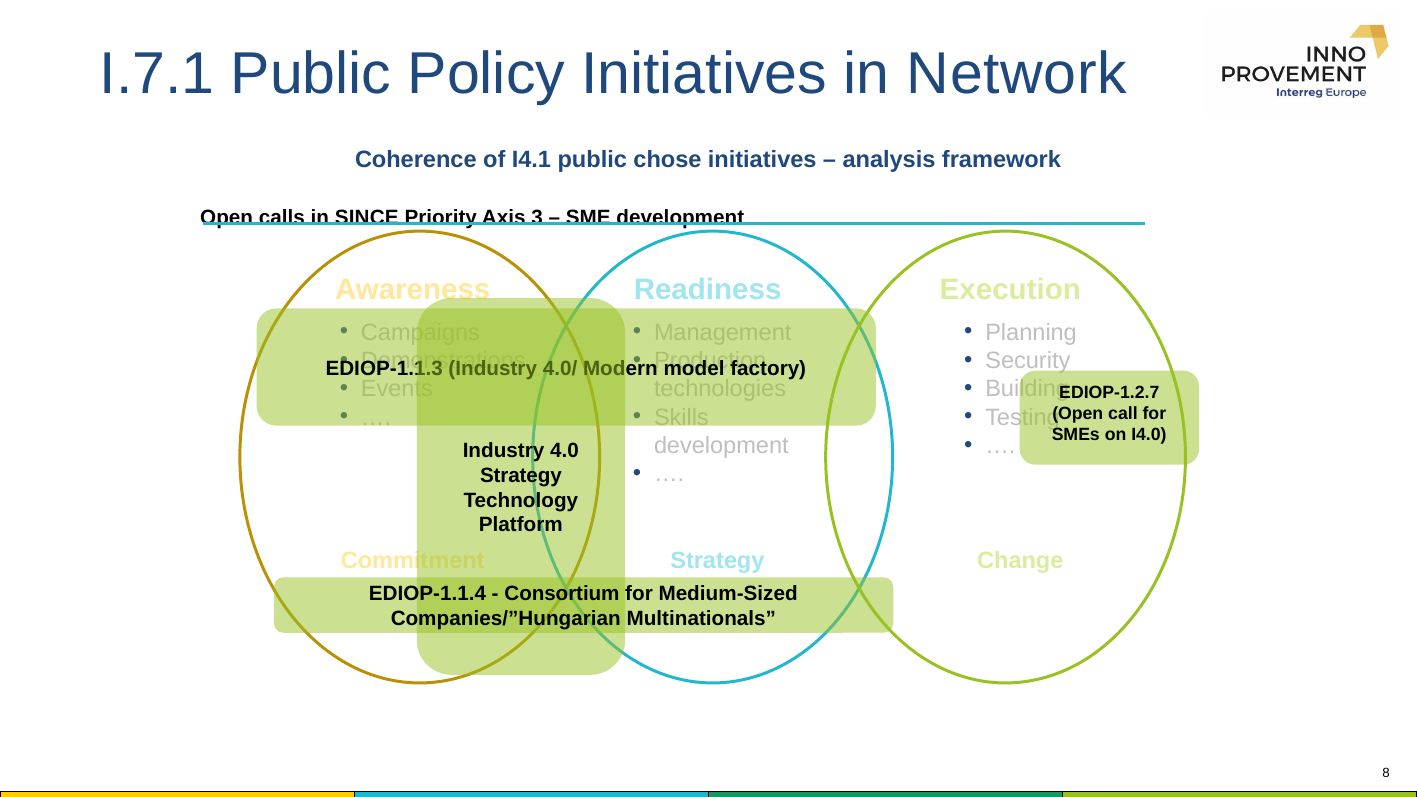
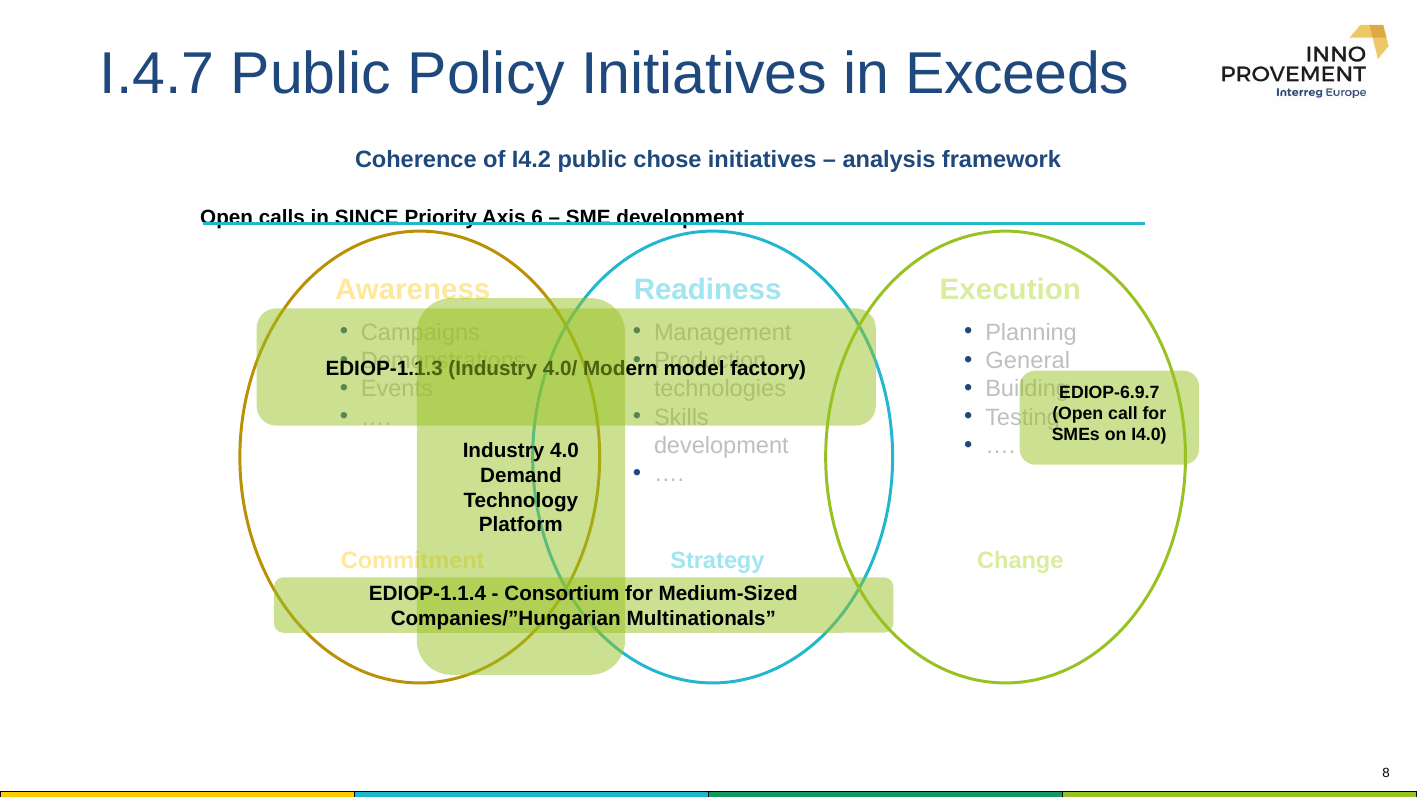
I.7.1: I.7.1 -> I.4.7
Network: Network -> Exceeds
I4.1: I4.1 -> I4.2
3: 3 -> 6
Security: Security -> General
EDIOP-1.2.7: EDIOP-1.2.7 -> EDIOP-6.9.7
Strategy at (521, 476): Strategy -> Demand
